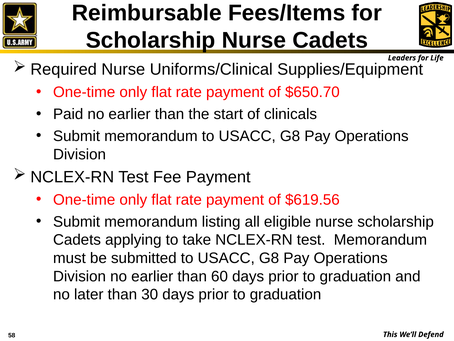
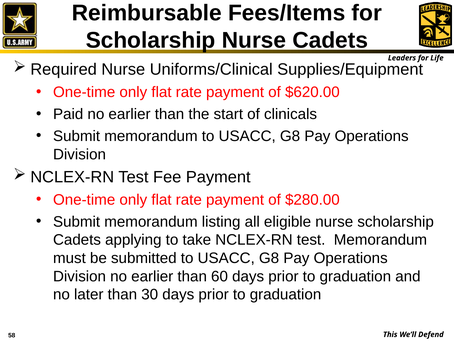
$650.70: $650.70 -> $620.00
$619.56: $619.56 -> $280.00
